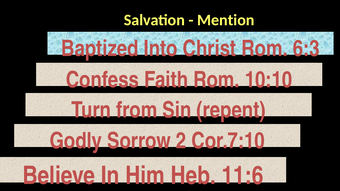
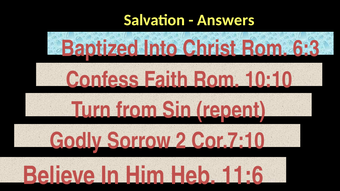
Mention: Mention -> Answers
